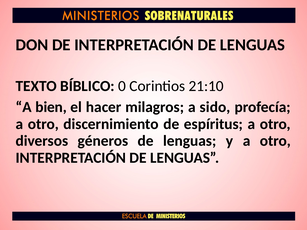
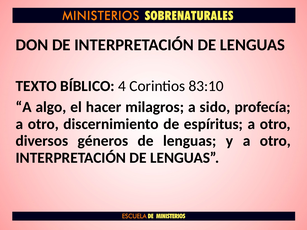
0: 0 -> 4
21:10: 21:10 -> 83:10
bien: bien -> algo
